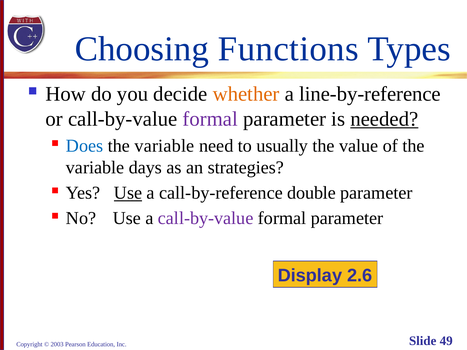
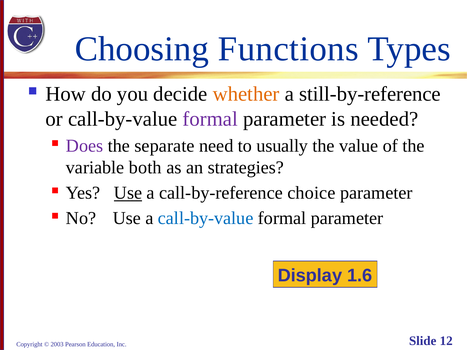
line-by-reference: line-by-reference -> still-by-reference
needed underline: present -> none
Does colour: blue -> purple
variable at (164, 146): variable -> separate
days: days -> both
double: double -> choice
call-by-value at (206, 218) colour: purple -> blue
2.6: 2.6 -> 1.6
49: 49 -> 12
